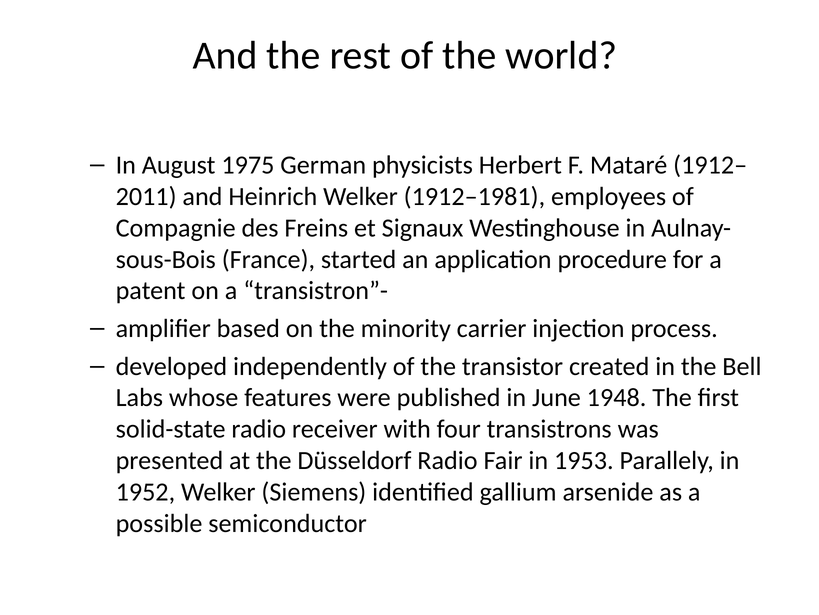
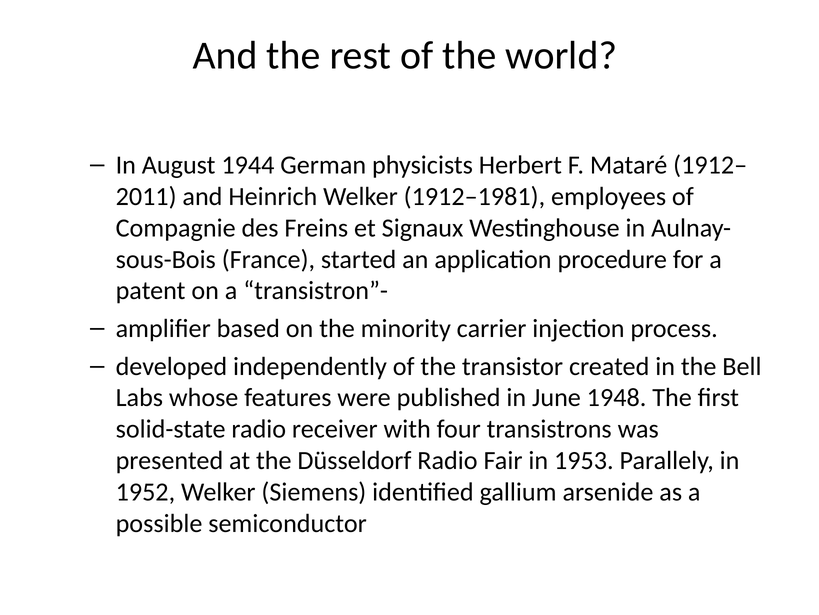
1975: 1975 -> 1944
